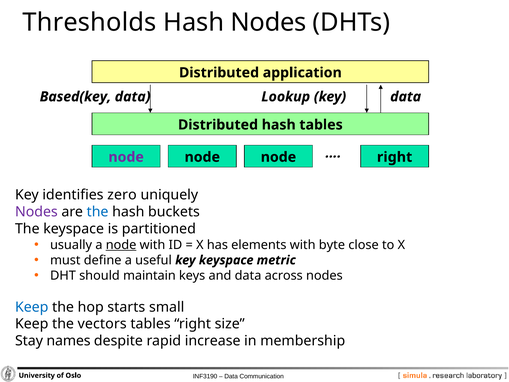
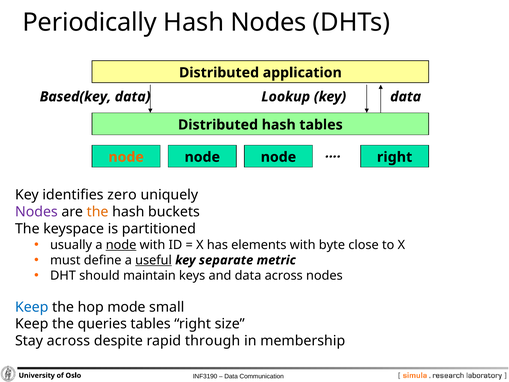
Thresholds: Thresholds -> Periodically
node at (126, 157) colour: purple -> orange
the at (98, 212) colour: blue -> orange
useful underline: none -> present
key keyspace: keyspace -> separate
starts: starts -> mode
vectors: vectors -> queries
Stay names: names -> across
increase: increase -> through
